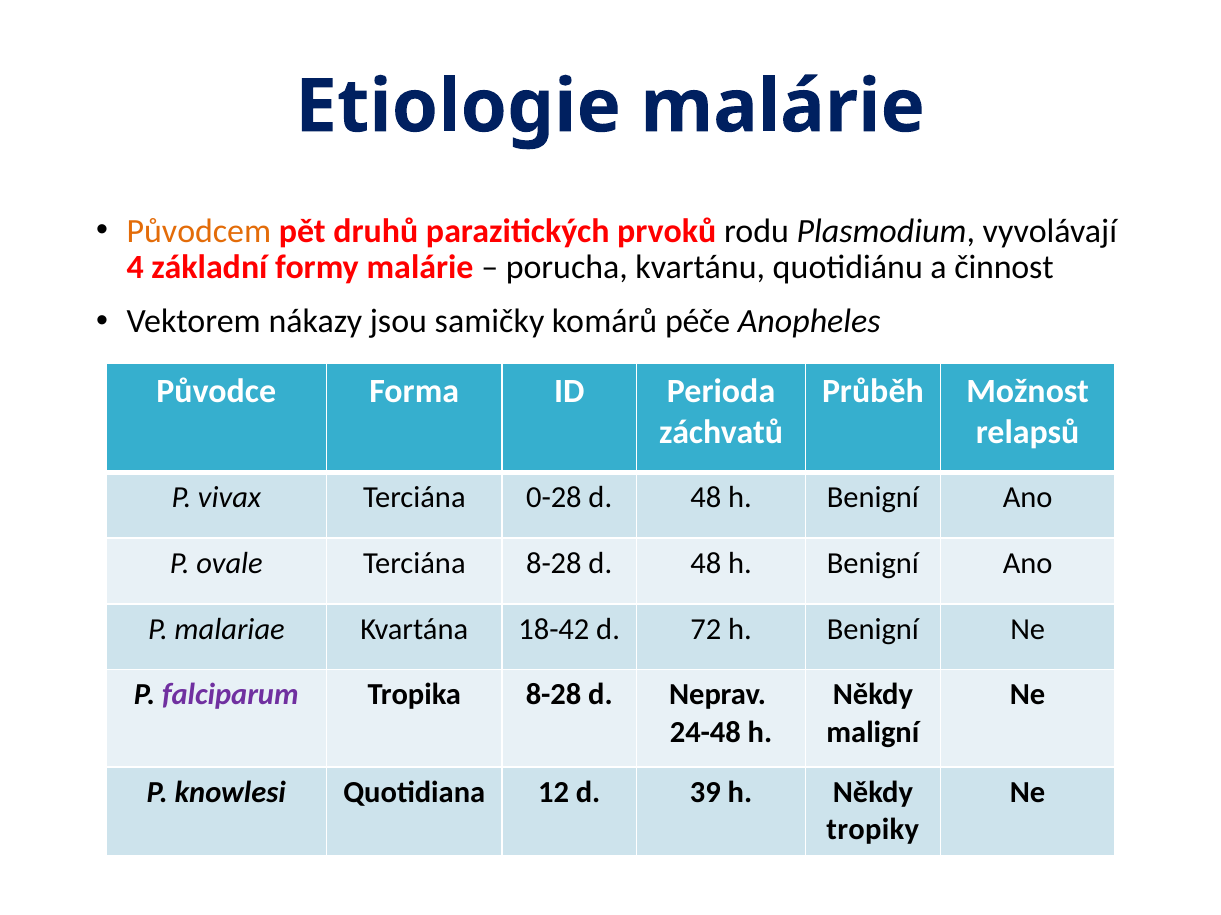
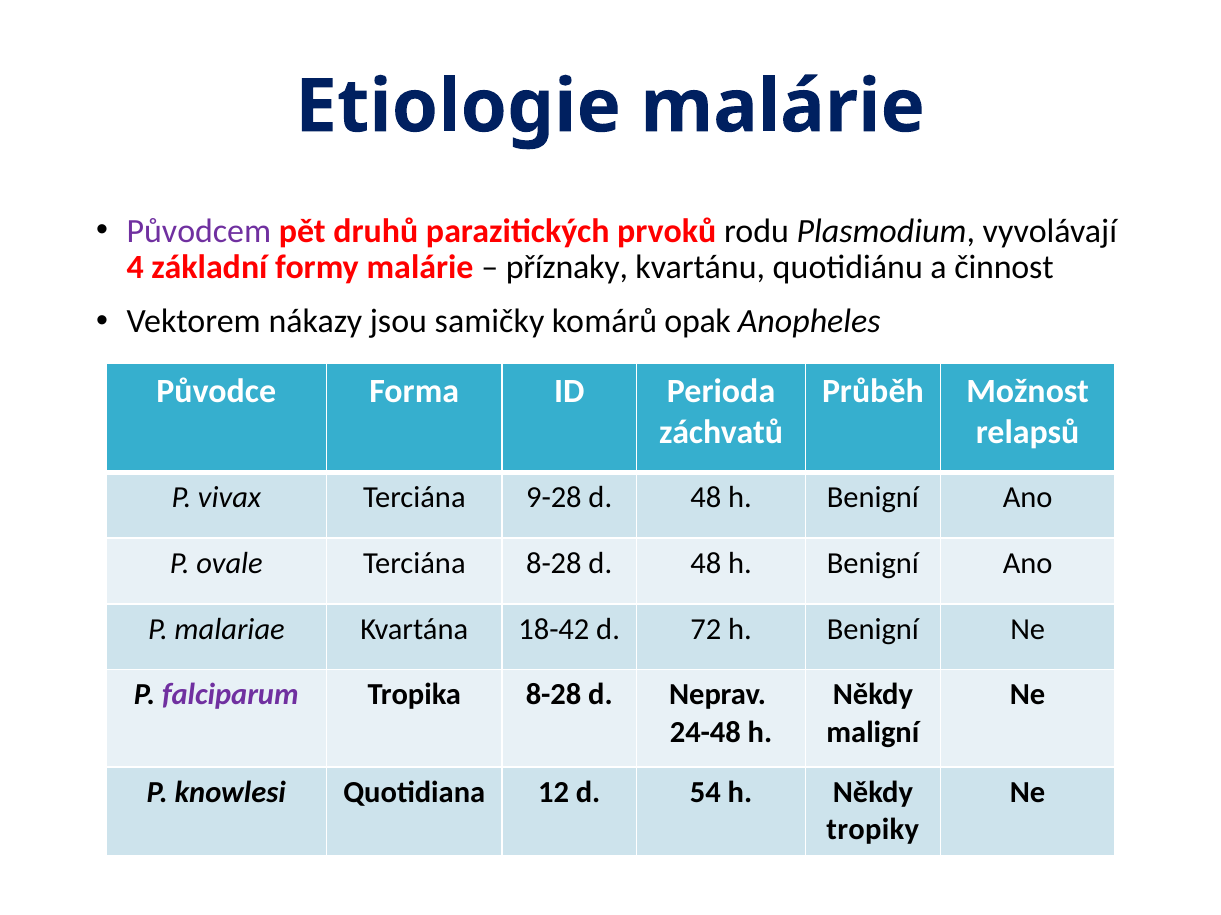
Původcem colour: orange -> purple
porucha: porucha -> příznaky
péče: péče -> opak
0-28: 0-28 -> 9-28
39: 39 -> 54
